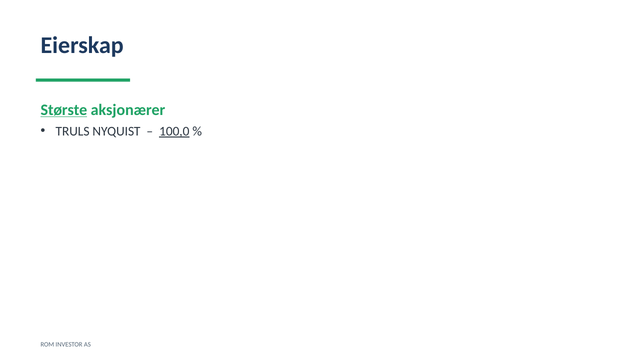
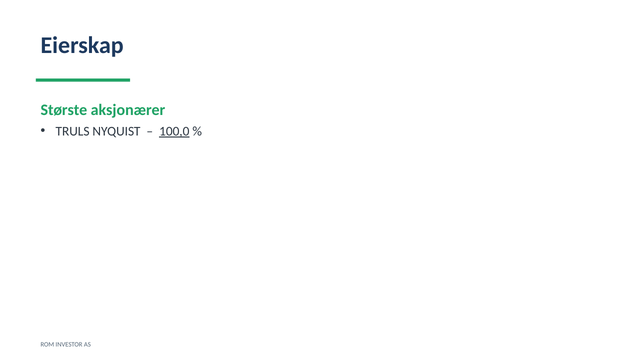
Største underline: present -> none
